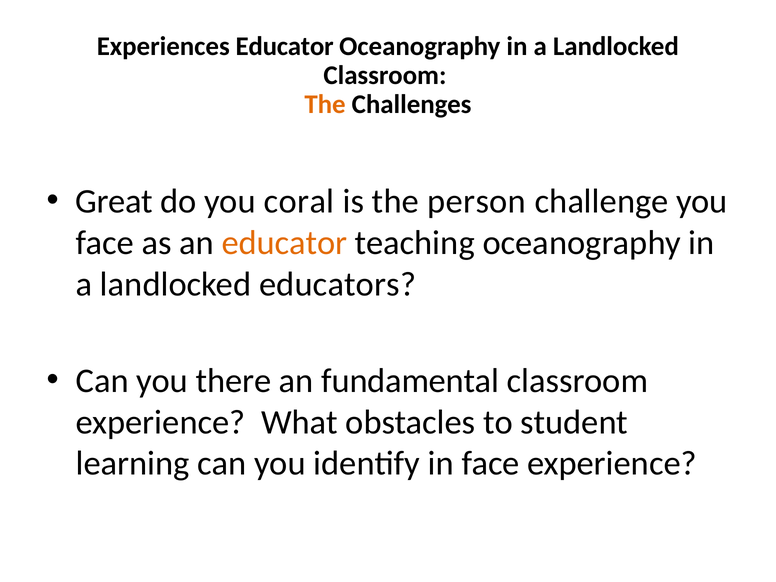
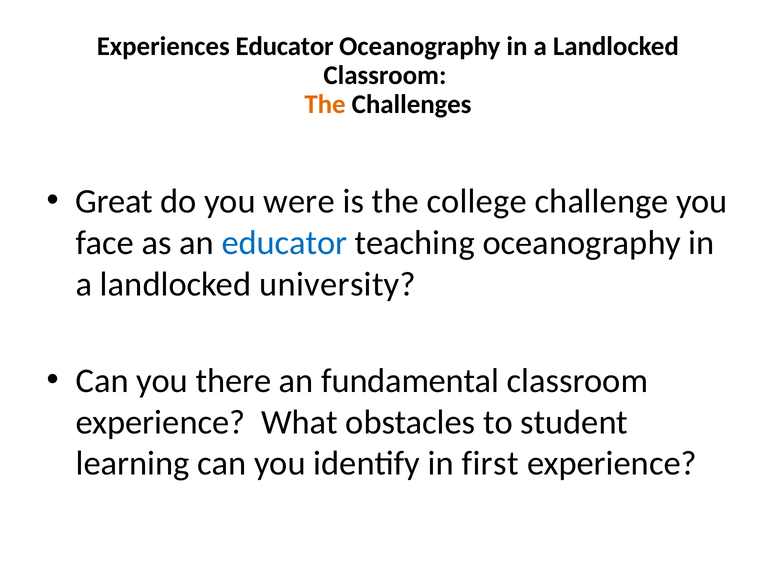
coral: coral -> were
person: person -> college
educator at (284, 243) colour: orange -> blue
educators: educators -> university
in face: face -> first
